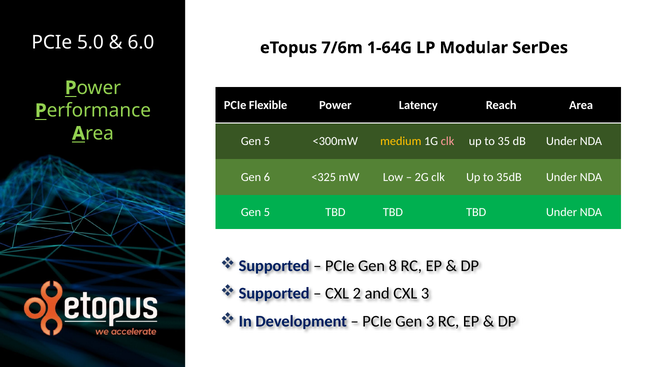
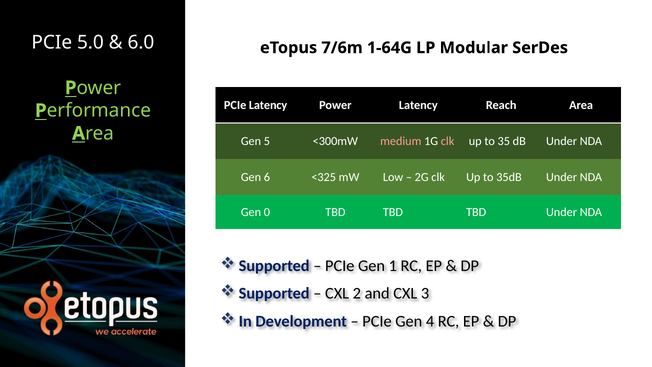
PCIe Flexible: Flexible -> Latency
medium colour: yellow -> pink
5 at (267, 212): 5 -> 0
8: 8 -> 1
Gen 3: 3 -> 4
